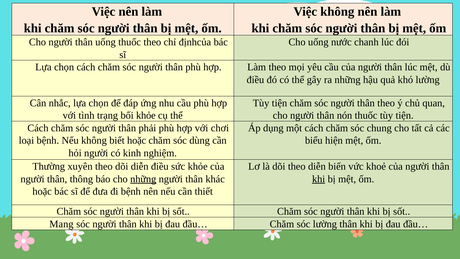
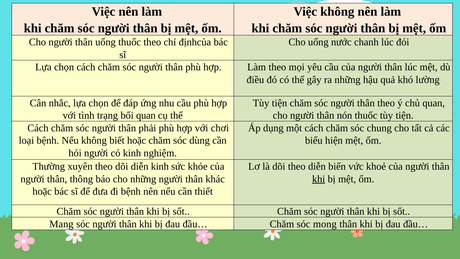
bối khỏe: khỏe -> quan
diễn điều: điều -> kinh
những at (143, 179) underline: present -> none
sóc lường: lường -> mong
